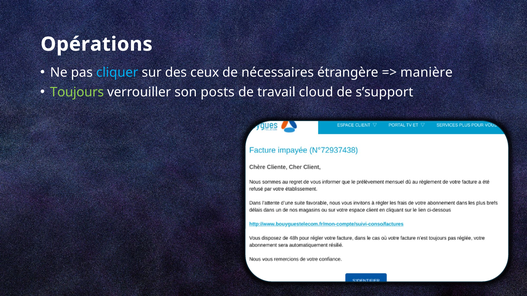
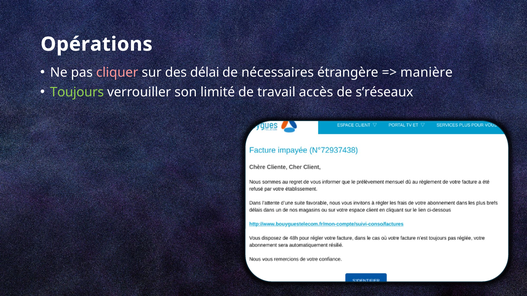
cliquer colour: light blue -> pink
ceux: ceux -> délai
posts: posts -> limité
cloud: cloud -> accès
s’support: s’support -> s’réseaux
